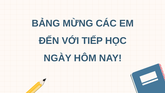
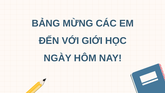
TIẾP: TIẾP -> GIỚI
